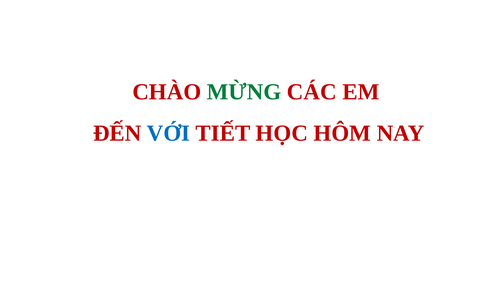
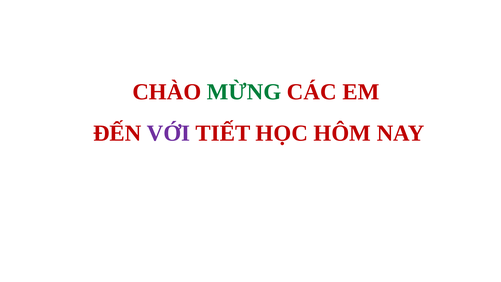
VỚI colour: blue -> purple
